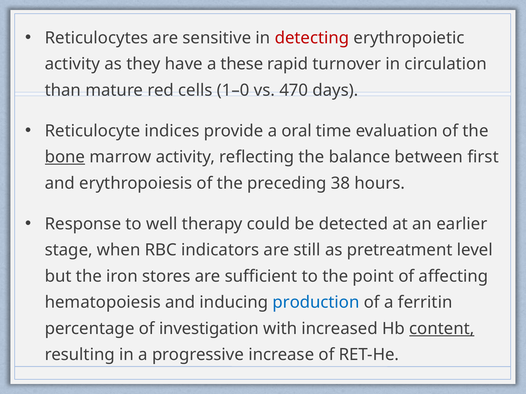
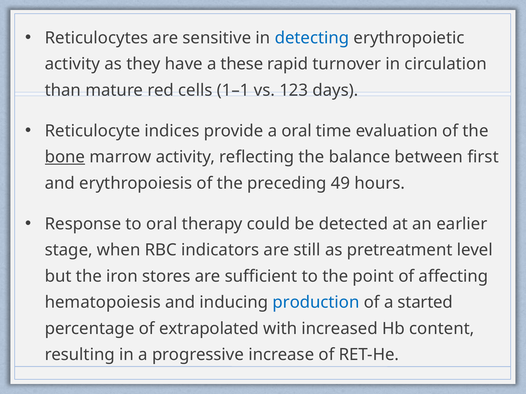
detecting colour: red -> blue
1–0: 1–0 -> 1–1
470: 470 -> 123
38: 38 -> 49
to well: well -> oral
ferritin: ferritin -> started
investigation: investigation -> extrapolated
content underline: present -> none
